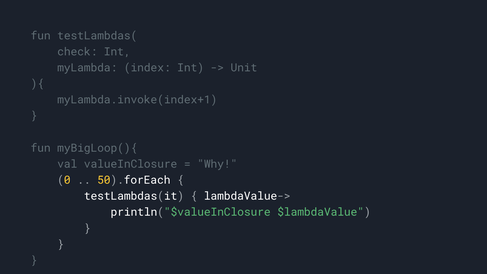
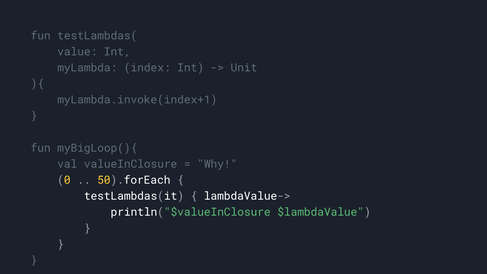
check: check -> value
